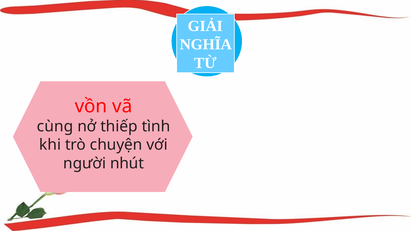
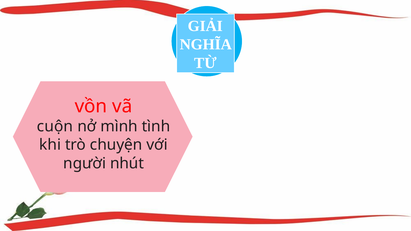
cùng: cùng -> cuộn
thiếp: thiếp -> mình
